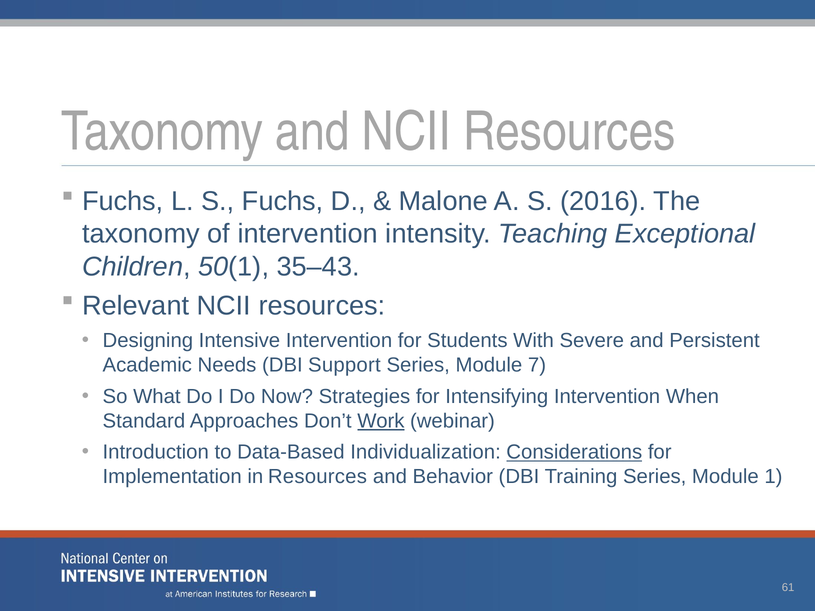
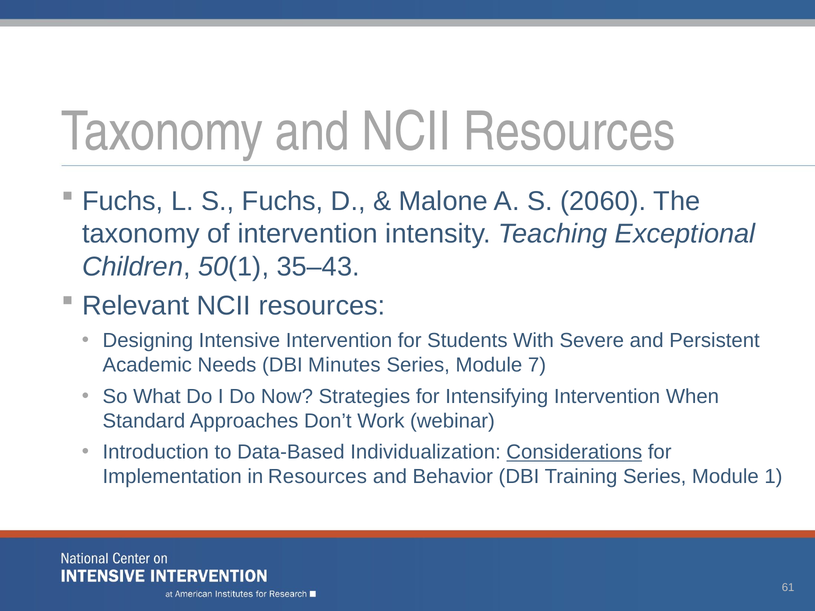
2016: 2016 -> 2060
Support: Support -> Minutes
Work underline: present -> none
